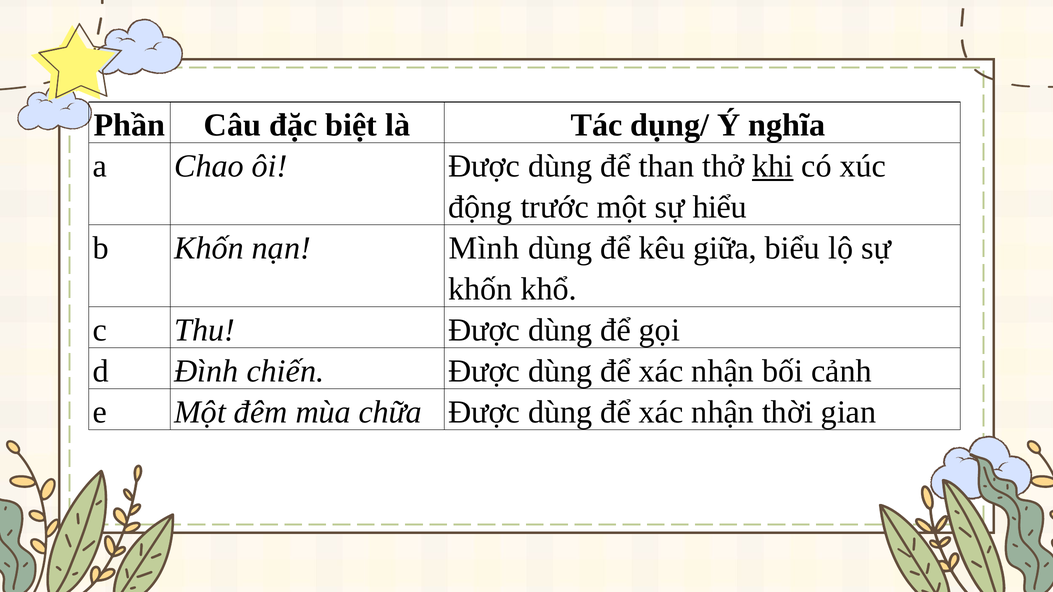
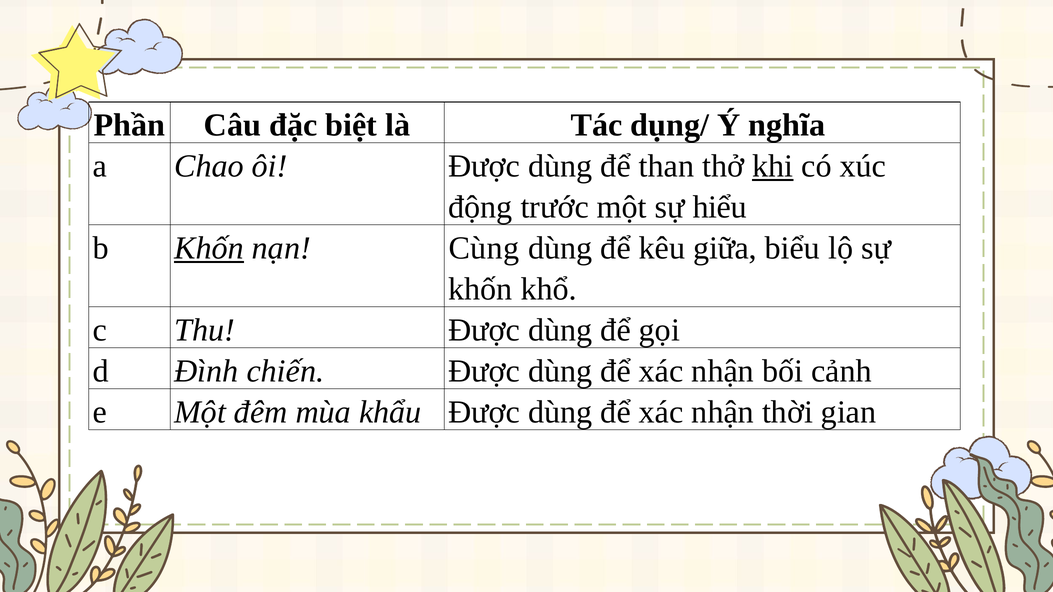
Khốn at (209, 248) underline: none -> present
Mình: Mình -> Cùng
chữa: chữa -> khẩu
